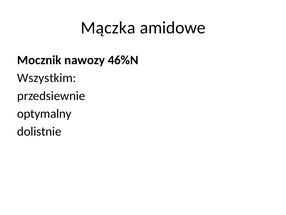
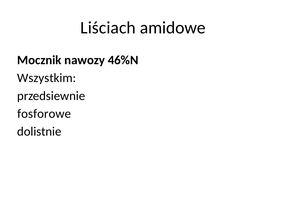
Mączka: Mączka -> Liściach
optymalny: optymalny -> fosforowe
